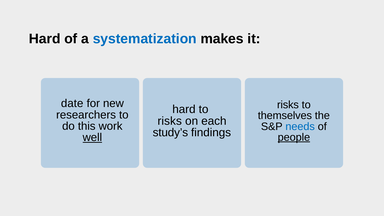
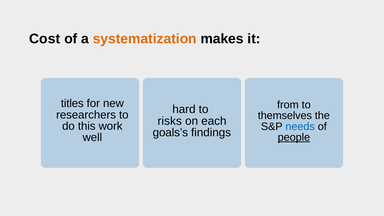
Hard at (45, 39): Hard -> Cost
systematization colour: blue -> orange
date: date -> titles
risks at (288, 105): risks -> from
study’s: study’s -> goals’s
well underline: present -> none
